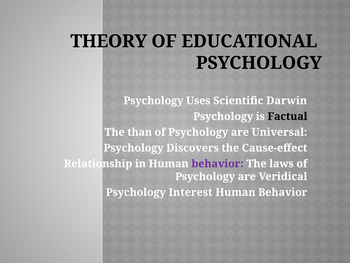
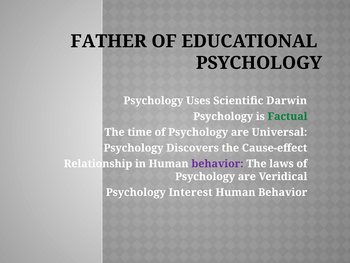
THEORY: THEORY -> FATHER
Factual colour: black -> green
than: than -> time
